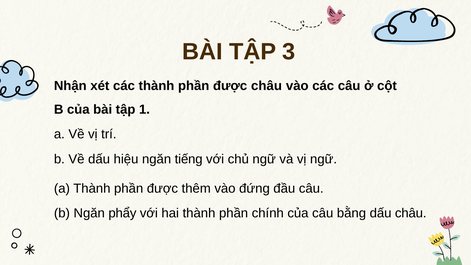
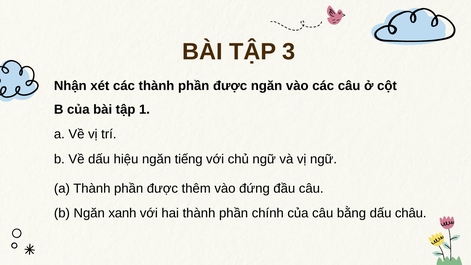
được châu: châu -> ngăn
phẩy: phẩy -> xanh
